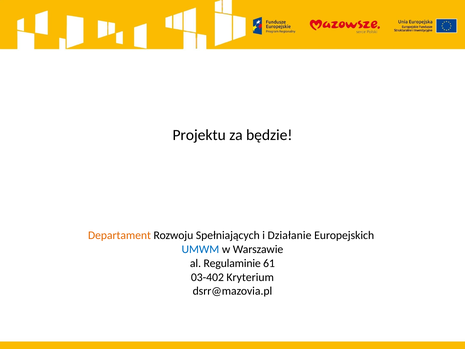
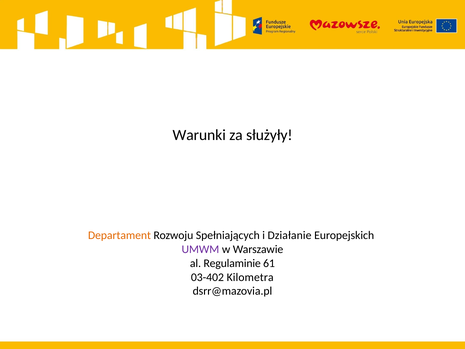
Projektu: Projektu -> Warunki
będzie: będzie -> służyły
UMWM colour: blue -> purple
Kryterium: Kryterium -> Kilometra
